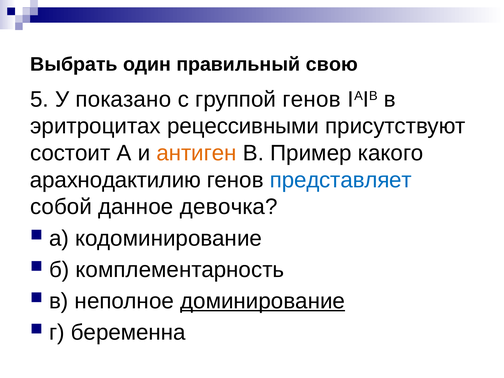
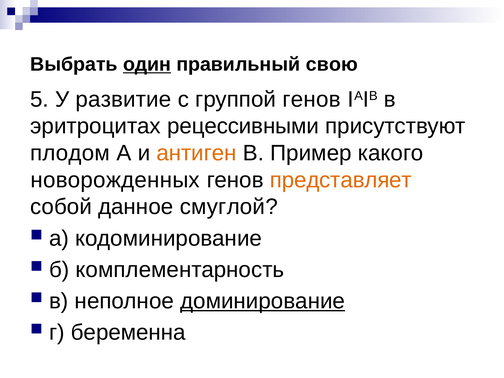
один underline: none -> present
показано: показано -> развитие
состоит: состоит -> плодом
арахнодактилию: арахнодактилию -> новорожденных
представляет colour: blue -> orange
девочка: девочка -> смуглой
